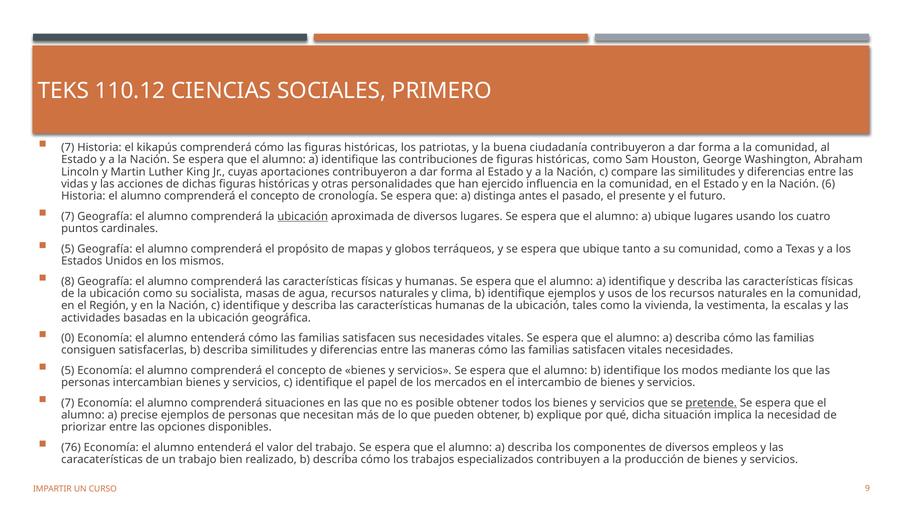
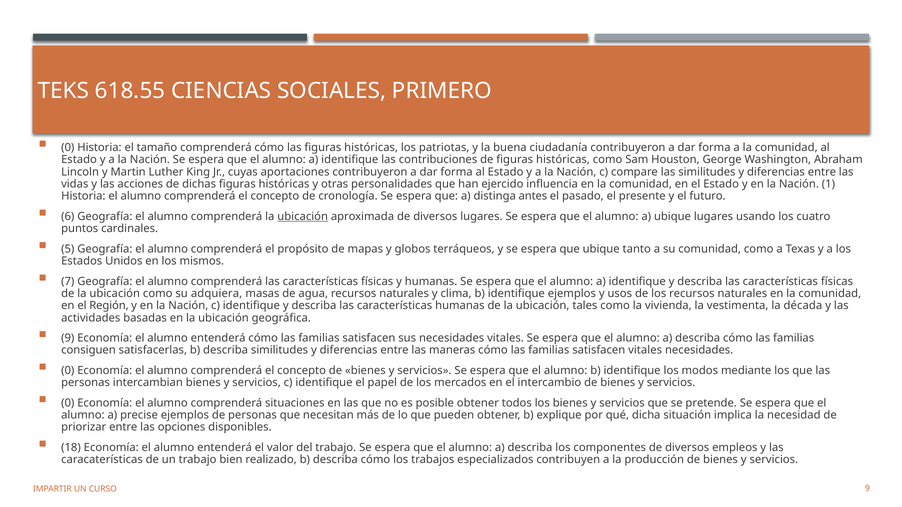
110.12: 110.12 -> 618.55
7 at (68, 148): 7 -> 0
kikapús: kikapús -> tamaño
6: 6 -> 1
7 at (68, 217): 7 -> 6
8: 8 -> 7
socialista: socialista -> adquiera
escalas: escalas -> década
0 at (68, 338): 0 -> 9
5 at (68, 371): 5 -> 0
7 at (68, 403): 7 -> 0
pretende underline: present -> none
76: 76 -> 18
